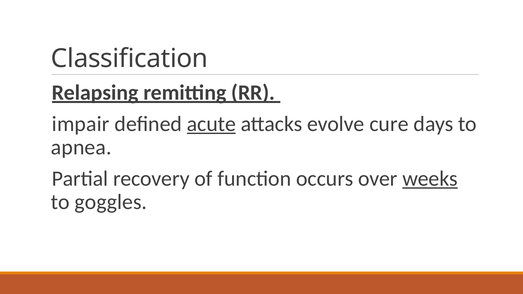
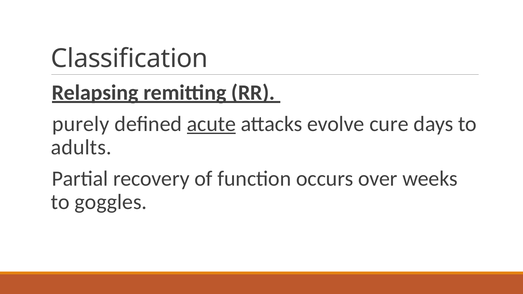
impair: impair -> purely
apnea: apnea -> adults
weeks underline: present -> none
